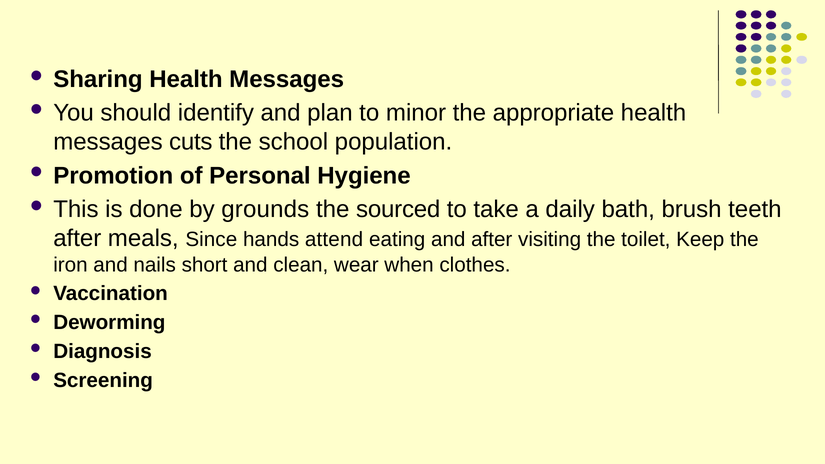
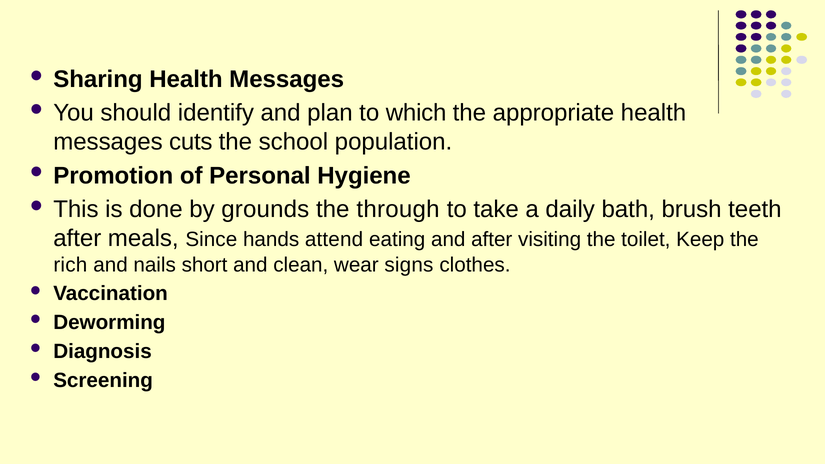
minor: minor -> which
sourced: sourced -> through
iron: iron -> rich
when: when -> signs
